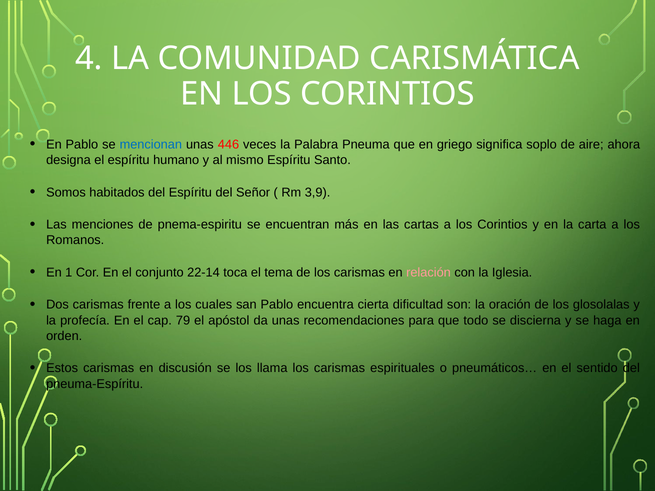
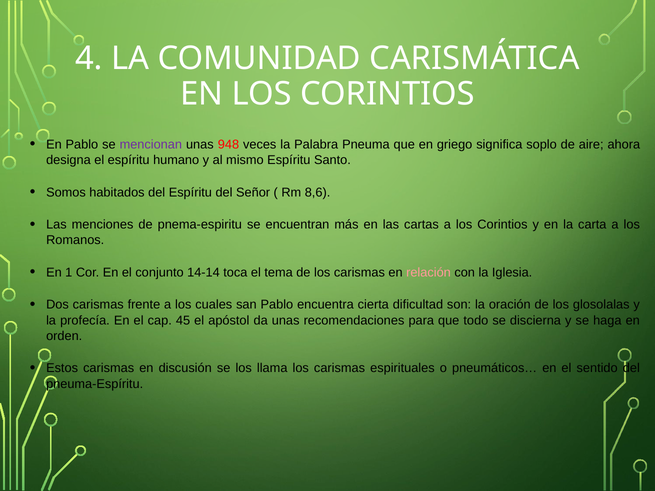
mencionan colour: blue -> purple
446: 446 -> 948
3,9: 3,9 -> 8,6
22-14: 22-14 -> 14-14
79: 79 -> 45
